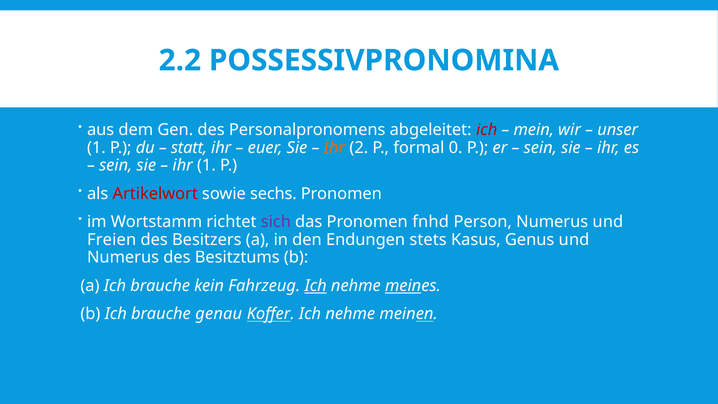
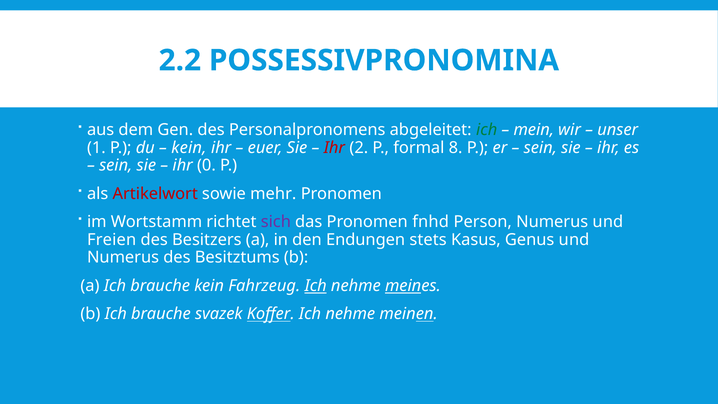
ich at (487, 130) colour: red -> green
statt at (189, 148): statt -> kein
Ihr at (334, 148) colour: orange -> red
0: 0 -> 8
ihr 1: 1 -> 0
sechs: sechs -> mehr
genau: genau -> svazek
